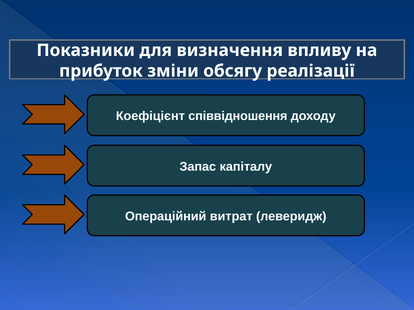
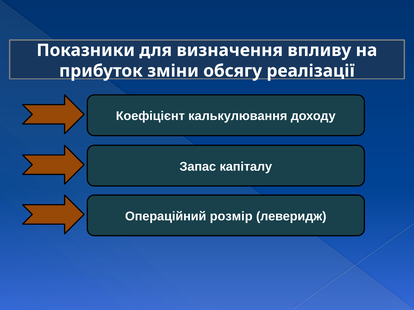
співвідношення: співвідношення -> калькулювання
витрат: витрат -> розмір
